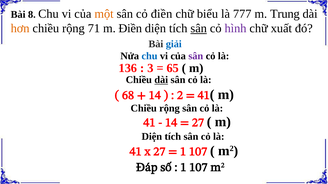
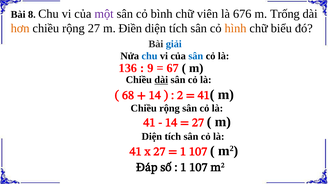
một colour: orange -> purple
cỏ điền: điền -> bình
biểu: biểu -> viên
777: 777 -> 676
Trung: Trung -> Trống
rộng 71: 71 -> 27
sân at (199, 28) underline: present -> none
hình colour: purple -> orange
xuất: xuất -> biểu
sân at (196, 56) colour: purple -> blue
3: 3 -> 9
65: 65 -> 67
